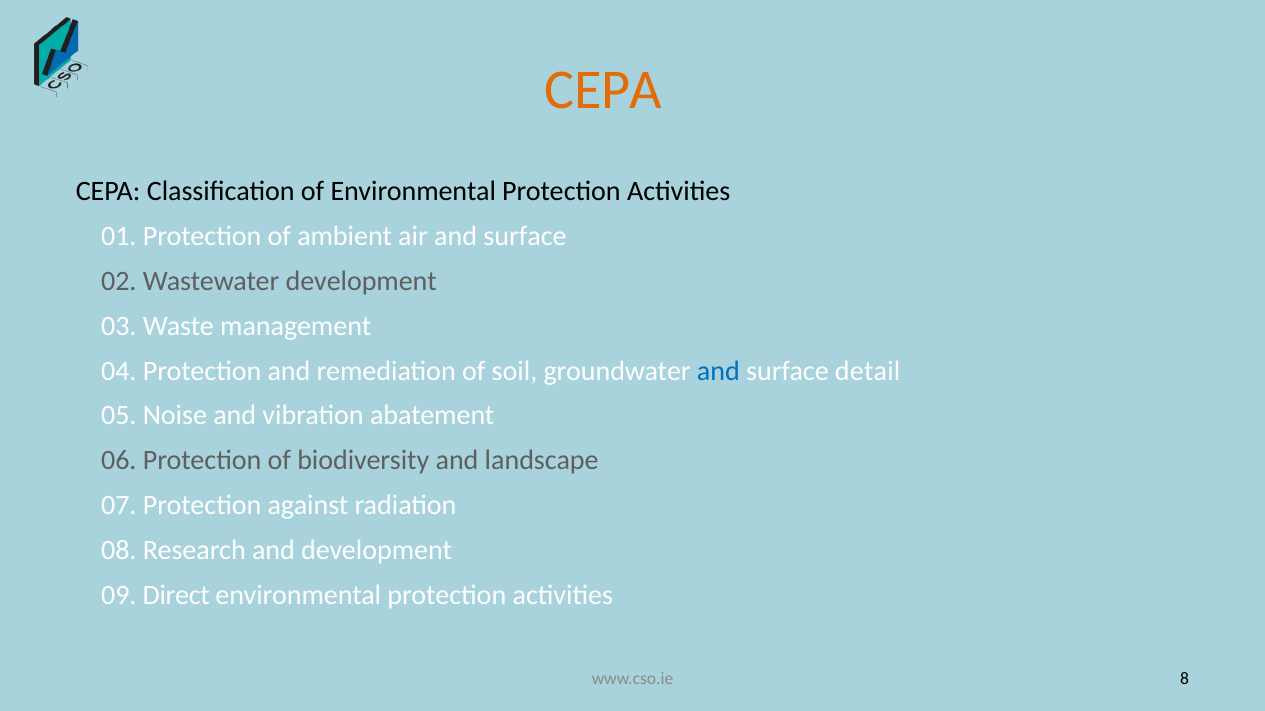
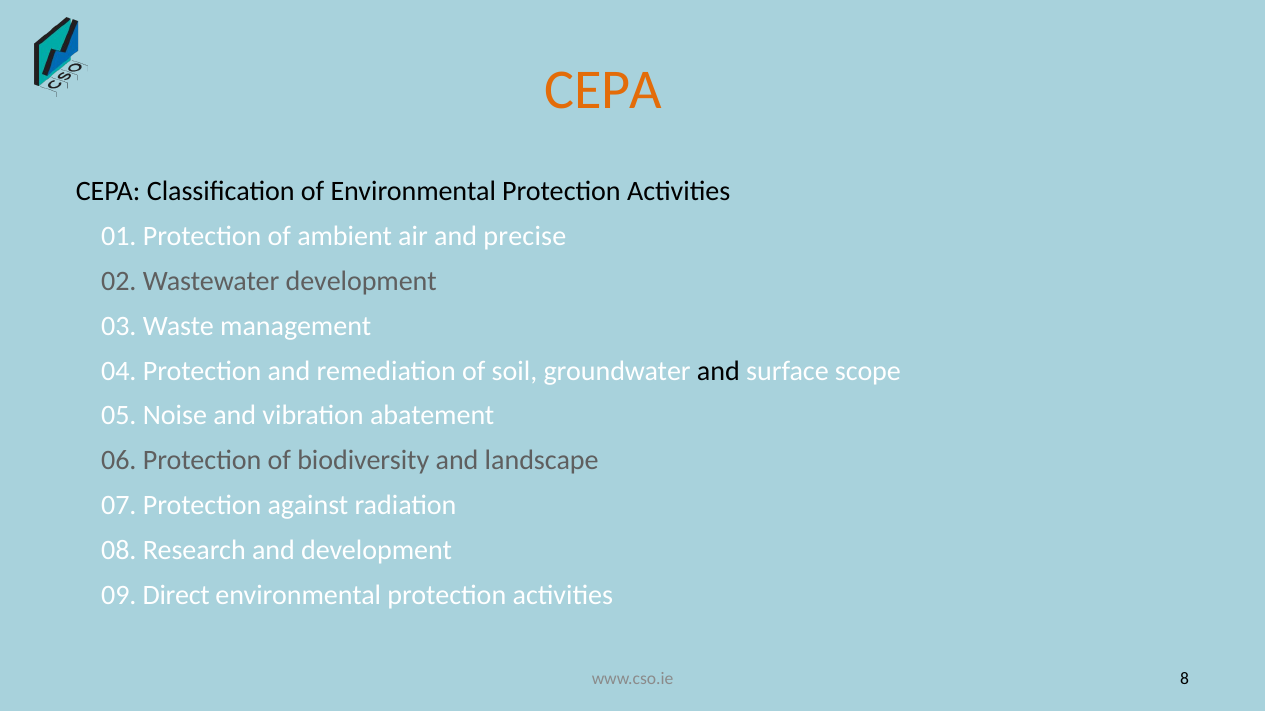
air and surface: surface -> precise
and at (718, 371) colour: blue -> black
detail: detail -> scope
